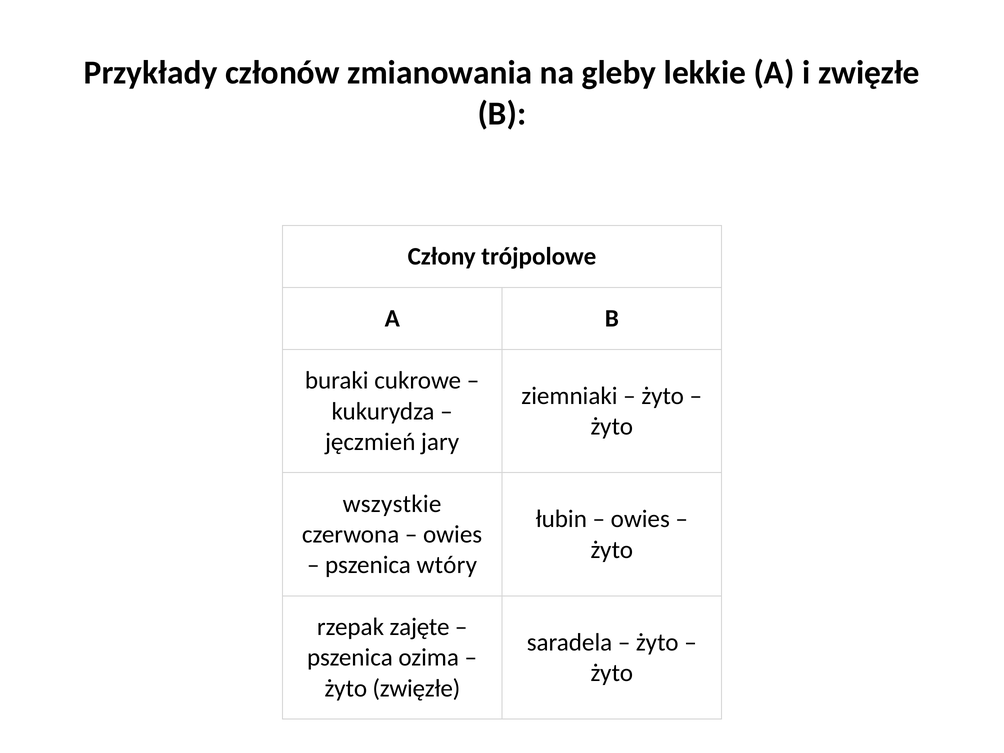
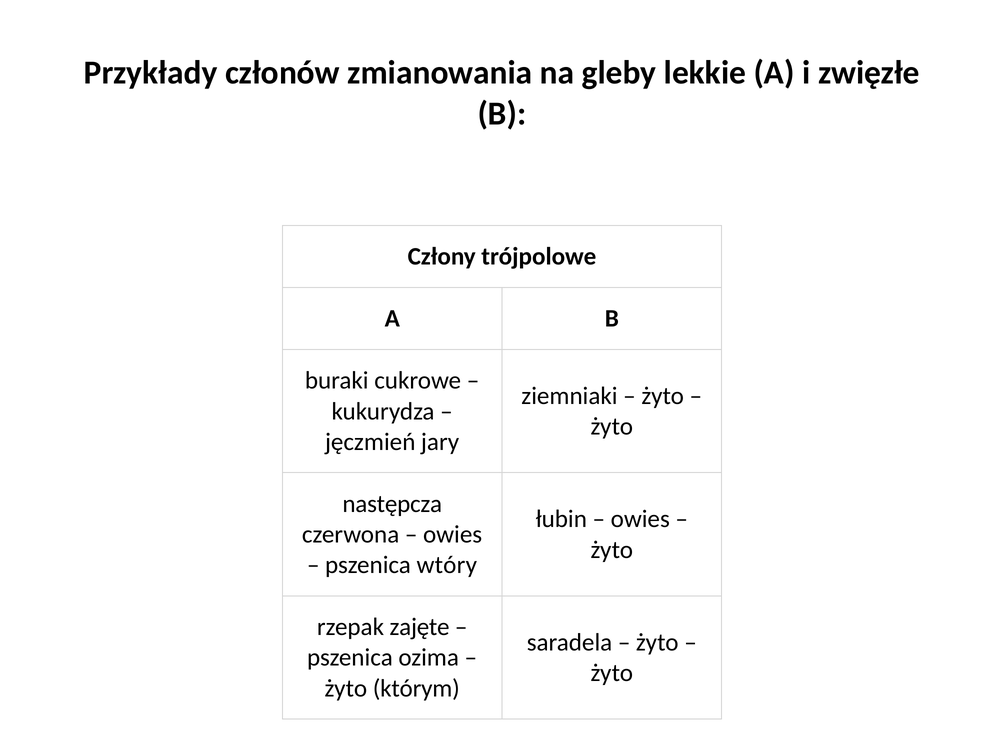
wszystkie: wszystkie -> następcza
żyto zwięzłe: zwięzłe -> którym
